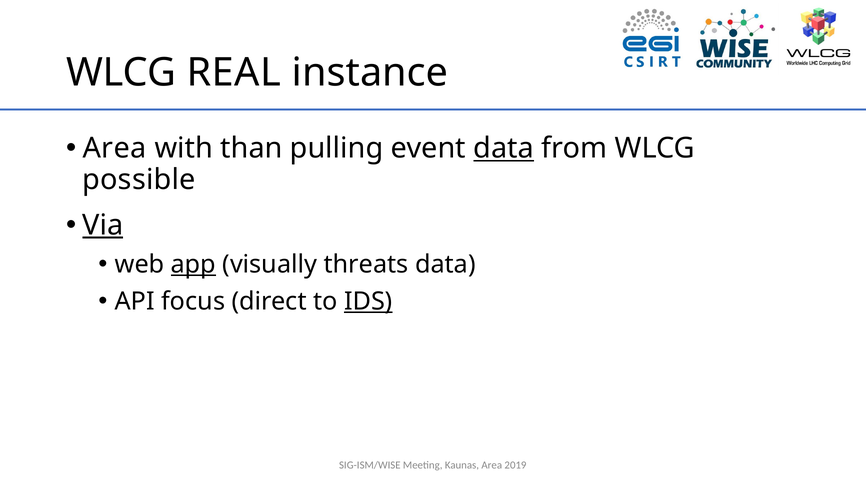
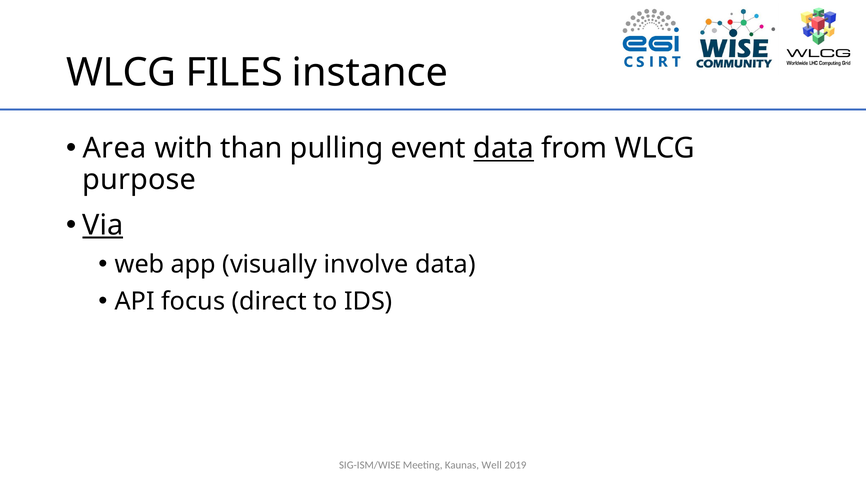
REAL: REAL -> FILES
possible: possible -> purpose
app underline: present -> none
threats: threats -> involve
IDS underline: present -> none
Kaunas Area: Area -> Well
